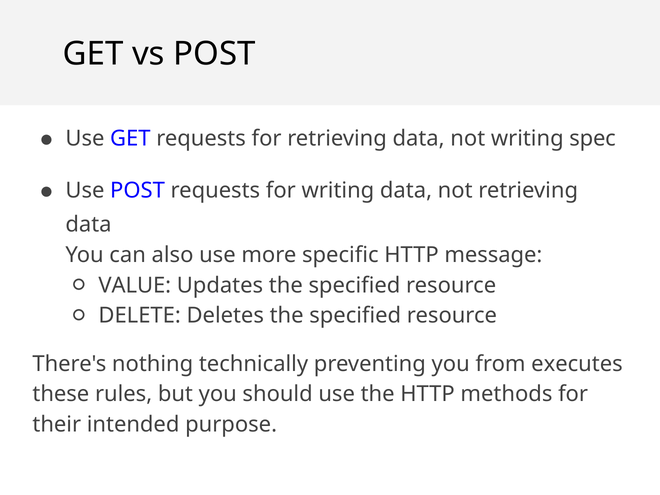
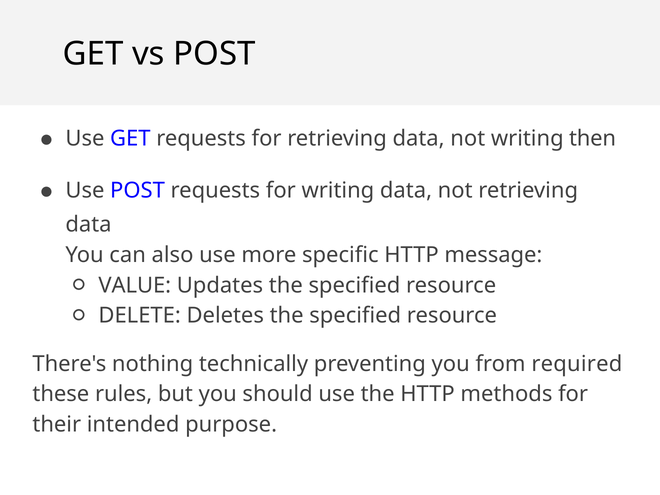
spec: spec -> then
executes: executes -> required
